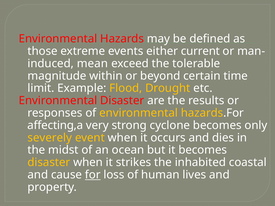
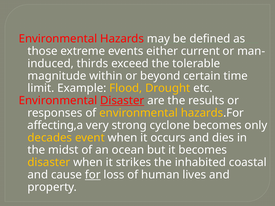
mean: mean -> thirds
Disaster at (122, 101) underline: none -> present
severely: severely -> decades
